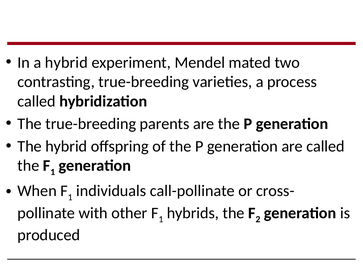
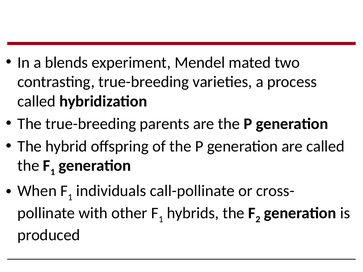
a hybrid: hybrid -> blends
